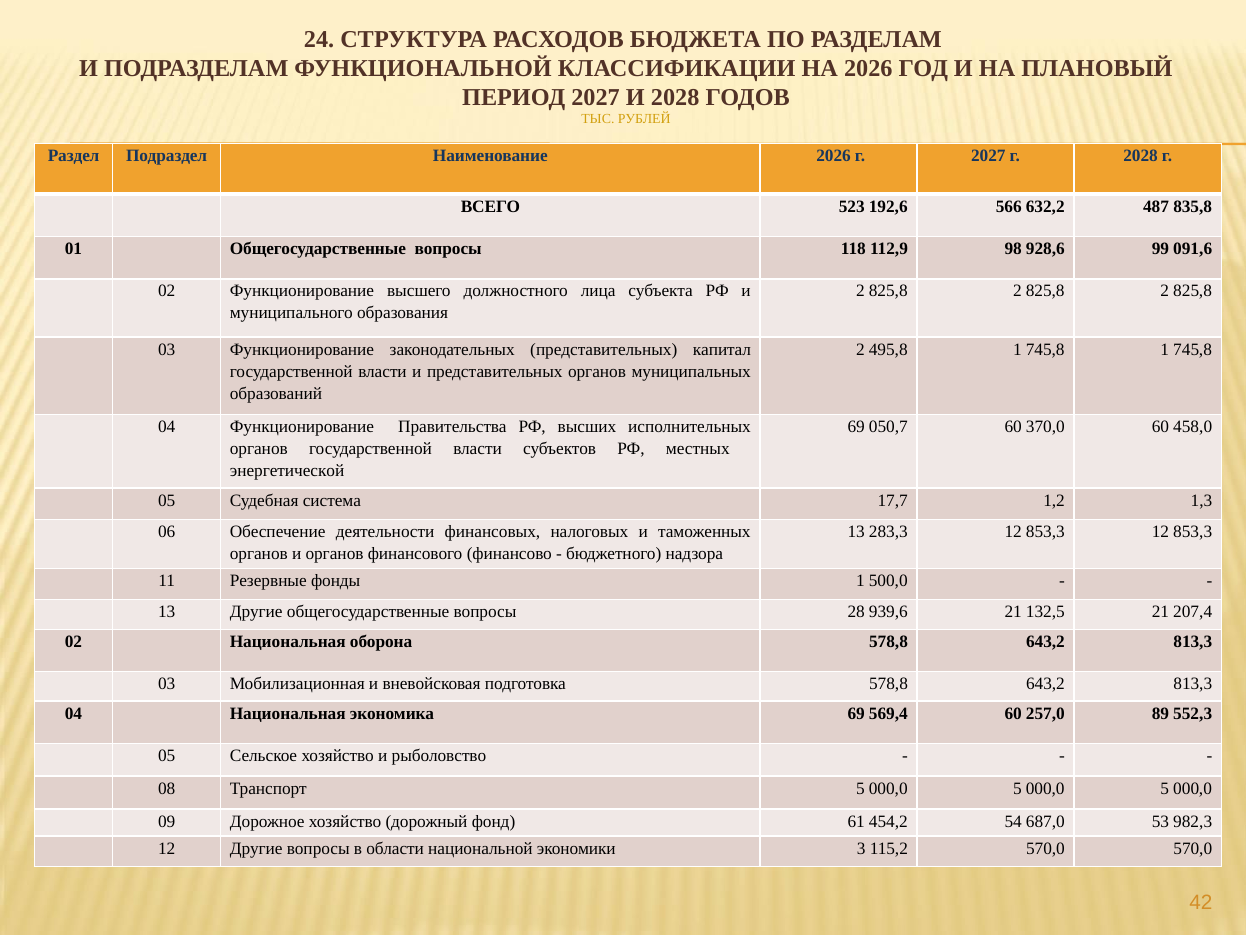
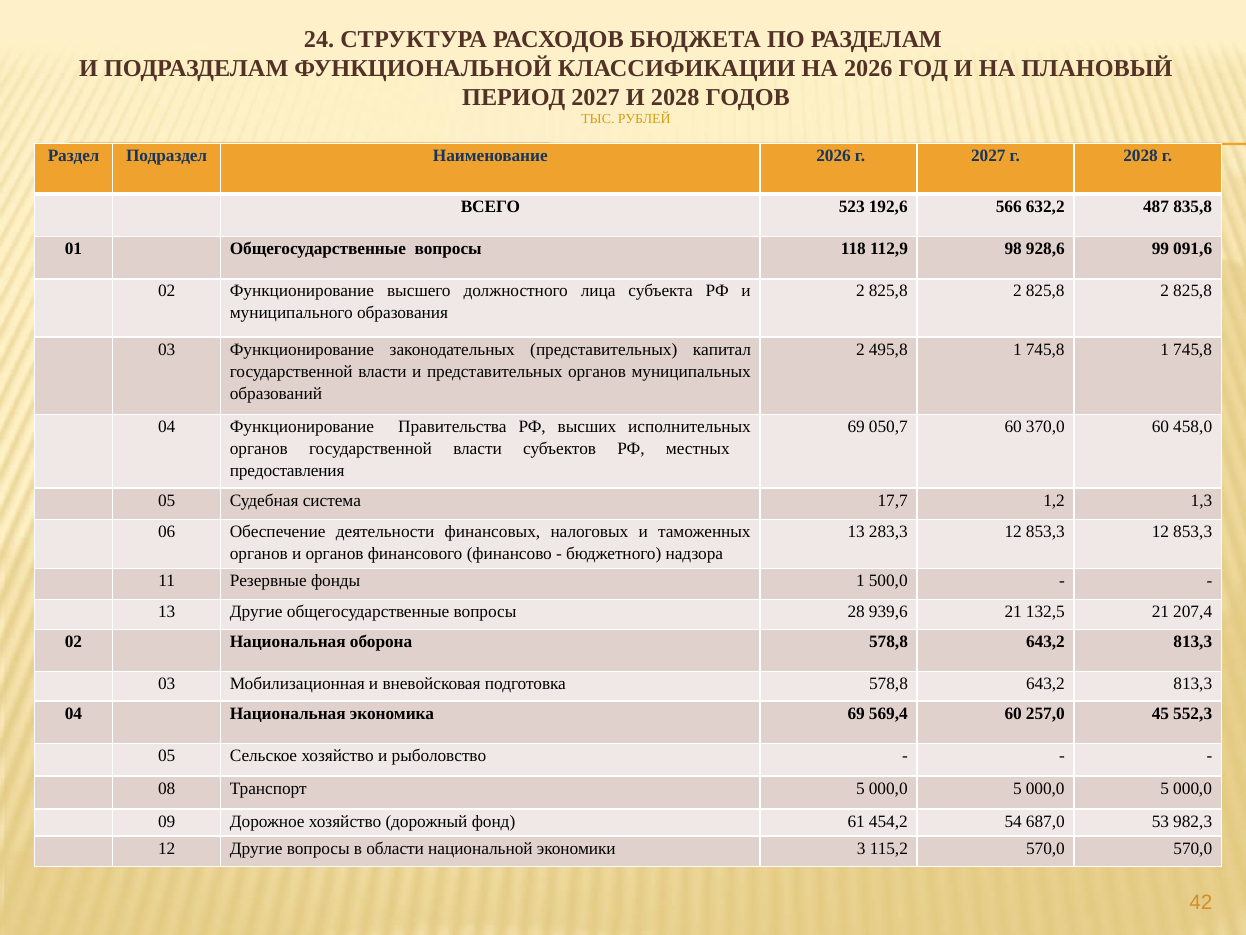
энергетической: энергетической -> предоставления
89: 89 -> 45
